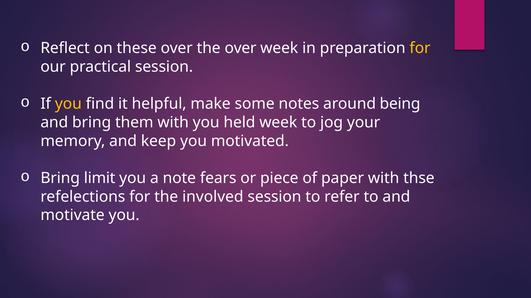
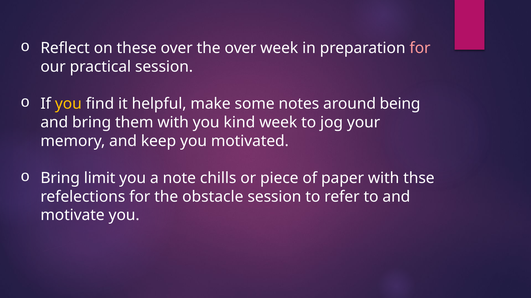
for at (420, 48) colour: yellow -> pink
held: held -> kind
fears: fears -> chills
involved: involved -> obstacle
